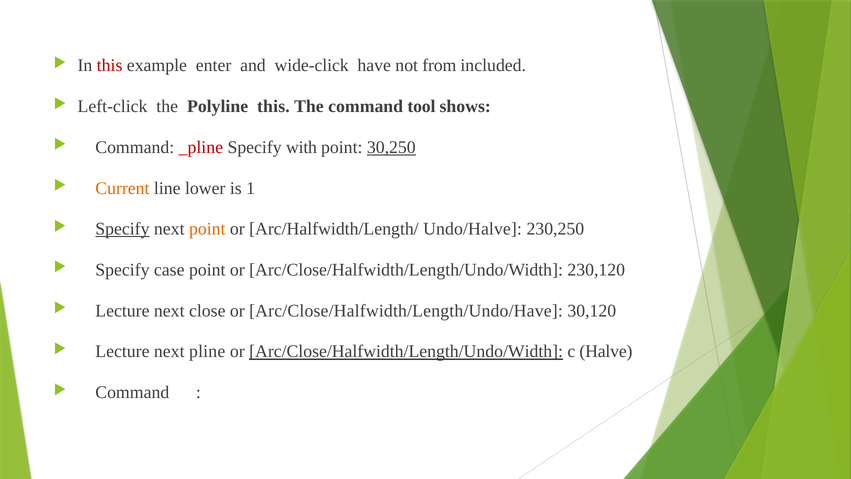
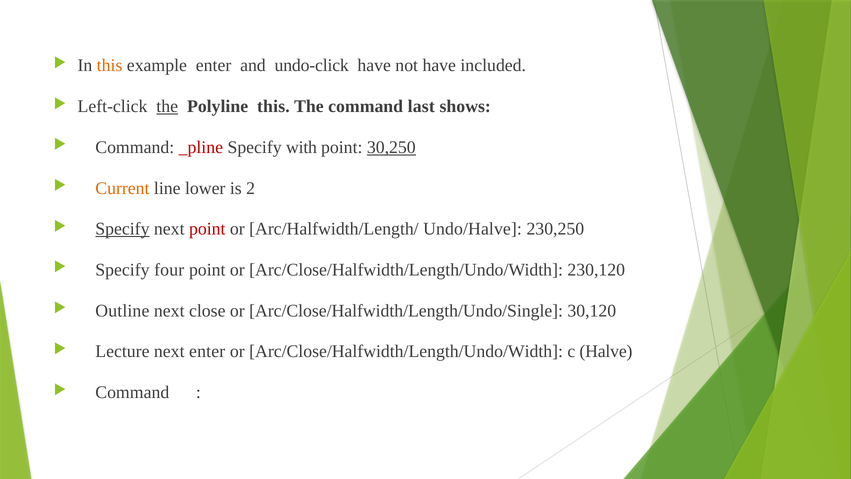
this at (110, 66) colour: red -> orange
wide-click: wide-click -> undo-click
not from: from -> have
the at (167, 106) underline: none -> present
tool: tool -> last
1: 1 -> 2
point at (207, 229) colour: orange -> red
case: case -> four
Lecture at (122, 311): Lecture -> Outline
Arc/Close/Halfwidth/Length/Undo/Have: Arc/Close/Halfwidth/Length/Undo/Have -> Arc/Close/Halfwidth/Length/Undo/Single
next pline: pline -> enter
Arc/Close/Halfwidth/Length/Undo/Width at (406, 351) underline: present -> none
